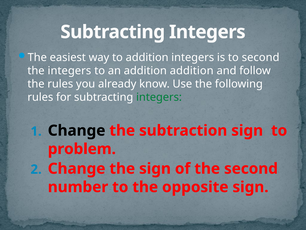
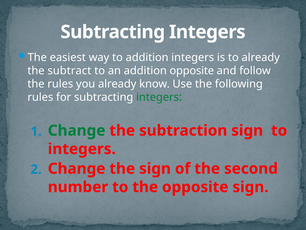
to second: second -> already
the integers: integers -> subtract
addition addition: addition -> opposite
Change at (77, 130) colour: black -> green
problem at (82, 149): problem -> integers
